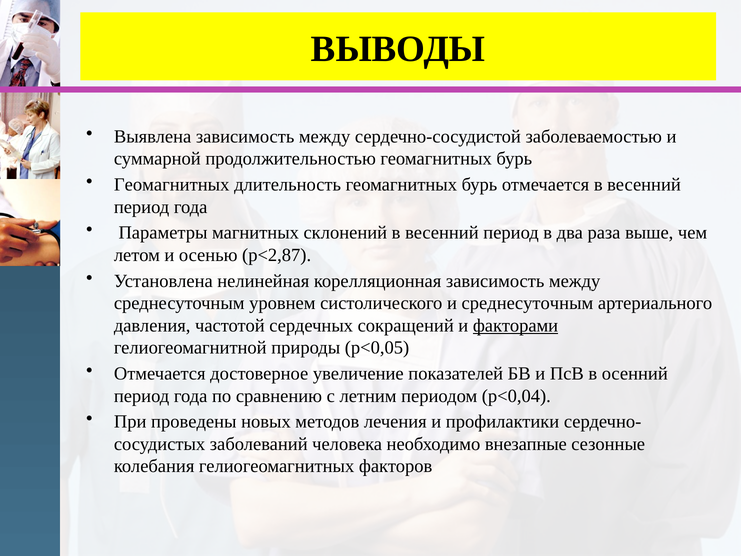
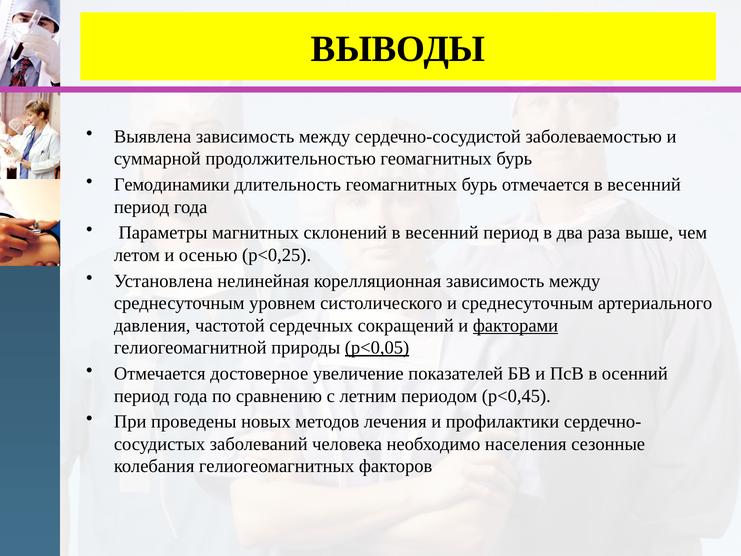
Геомагнитных at (172, 185): Геомагнитных -> Гемодинамики
р<2,87: р<2,87 -> р<0,25
р<0,05 underline: none -> present
p<0,04: p<0,04 -> p<0,45
внезапные: внезапные -> населения
